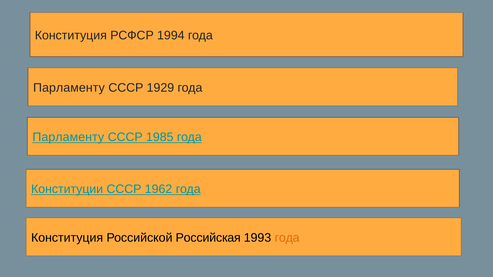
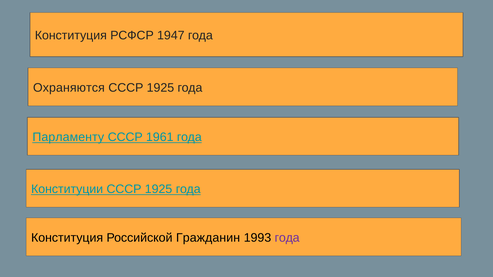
1994: 1994 -> 1947
Парламенту at (69, 88): Парламенту -> Охраняются
1929 at (160, 88): 1929 -> 1925
1985: 1985 -> 1961
1962 at (159, 189): 1962 -> 1925
Российская: Российская -> Гражданин
года at (287, 238) colour: orange -> purple
